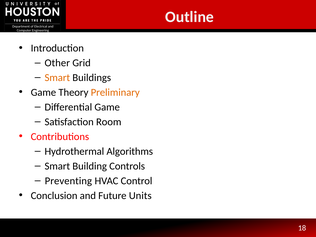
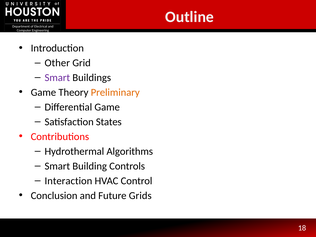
Smart at (57, 78) colour: orange -> purple
Room: Room -> States
Preventing: Preventing -> Interaction
Units: Units -> Grids
